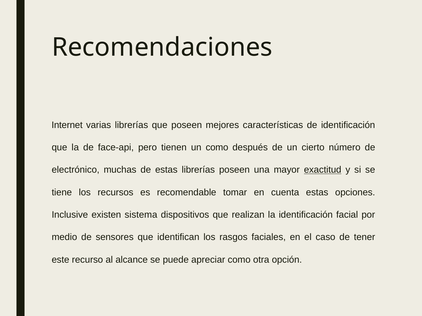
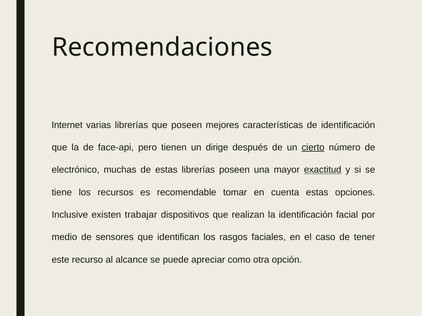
un como: como -> dirige
cierto underline: none -> present
sistema: sistema -> trabajar
